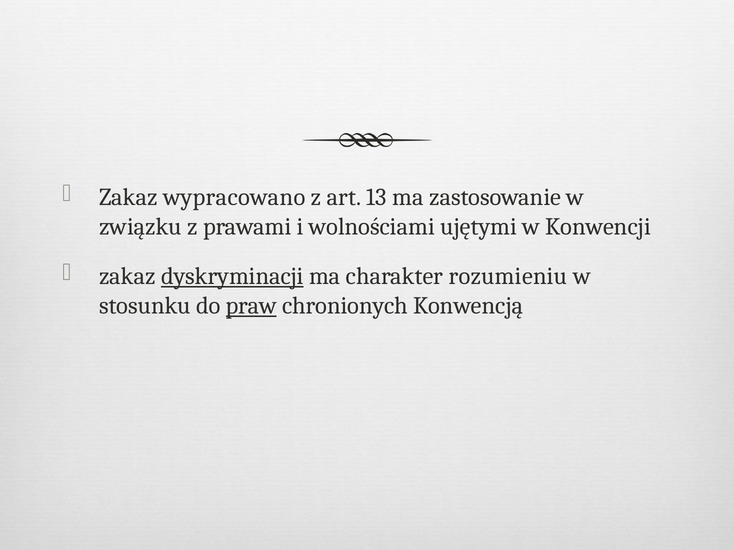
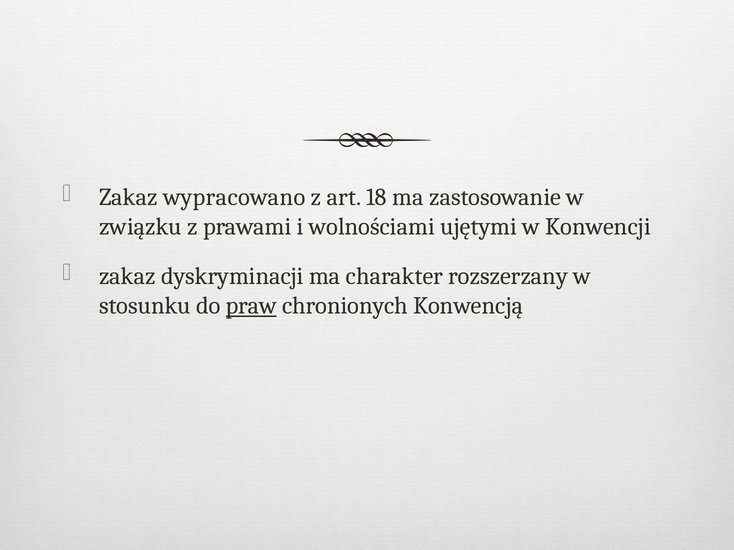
13: 13 -> 18
dyskryminacji underline: present -> none
rozumieniu: rozumieniu -> rozszerzany
